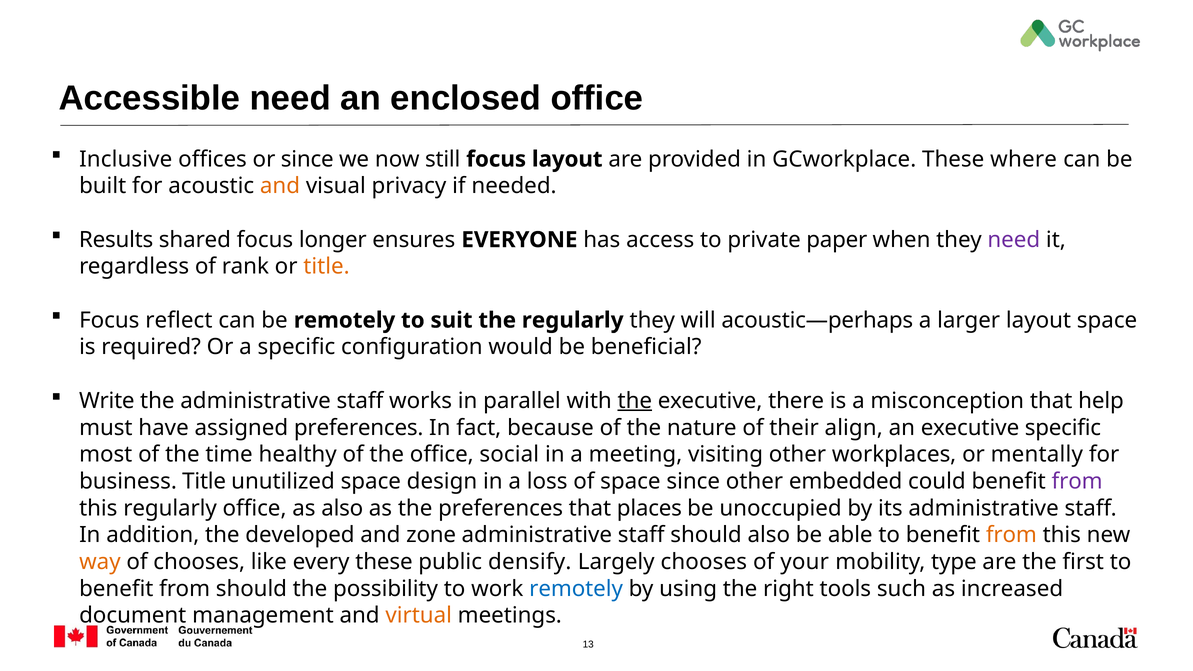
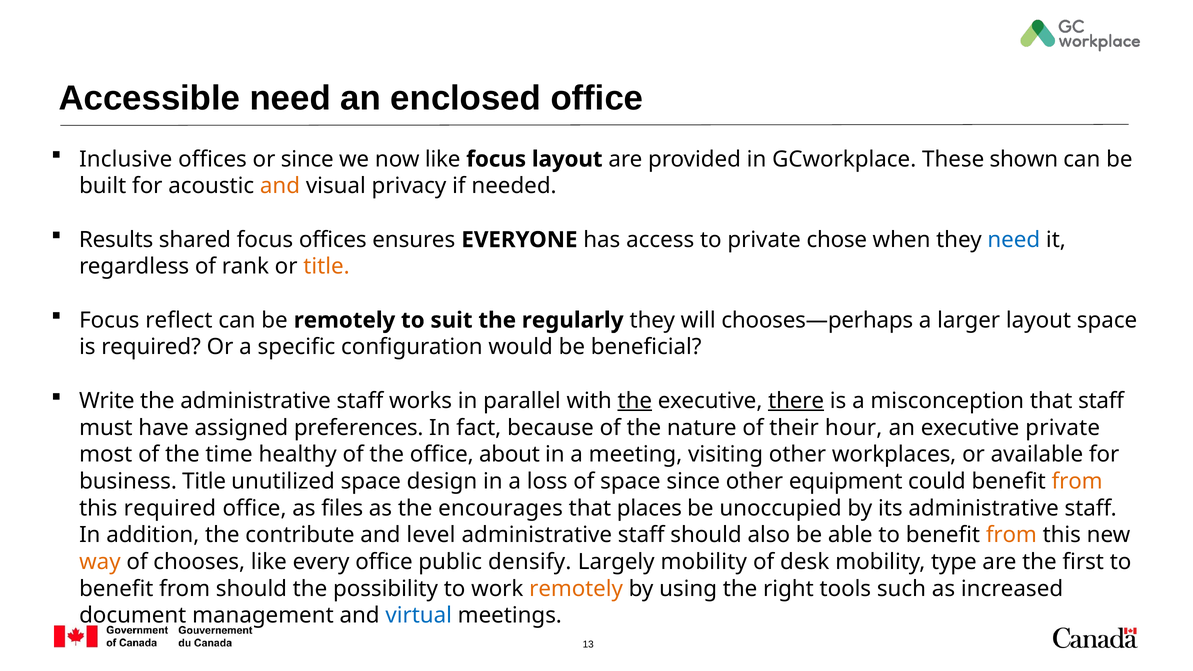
now still: still -> like
where: where -> shown
focus longer: longer -> offices
paper: paper -> chose
need at (1014, 240) colour: purple -> blue
acoustic―perhaps: acoustic―perhaps -> chooses―perhaps
there underline: none -> present
that help: help -> staff
align: align -> hour
executive specific: specific -> private
social: social -> about
mentally: mentally -> available
embedded: embedded -> equipment
from at (1077, 481) colour: purple -> orange
this regularly: regularly -> required
as also: also -> files
the preferences: preferences -> encourages
developed: developed -> contribute
zone: zone -> level
every these: these -> office
Largely chooses: chooses -> mobility
your: your -> desk
remotely at (576, 589) colour: blue -> orange
virtual colour: orange -> blue
